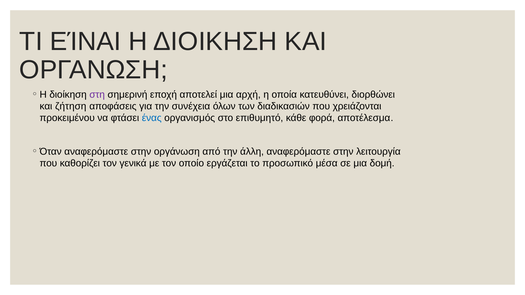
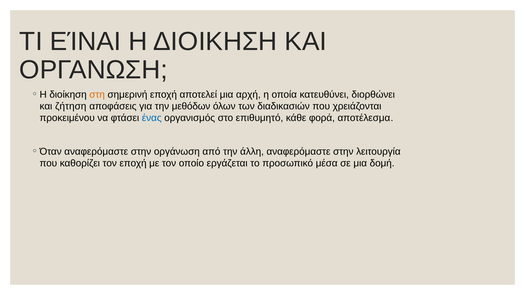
στη colour: purple -> orange
συνέχεια: συνέχεια -> μεθόδων
τον γενικά: γενικά -> εποχή
